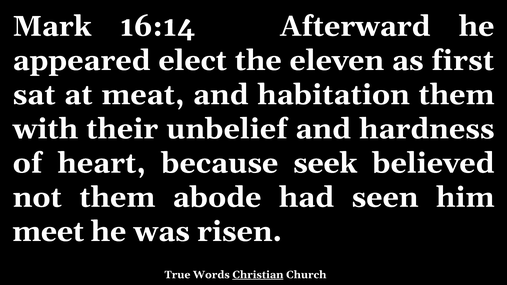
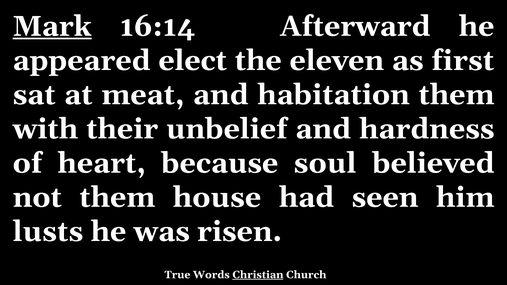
Mark underline: none -> present
seek: seek -> soul
abode: abode -> house
meet: meet -> lusts
